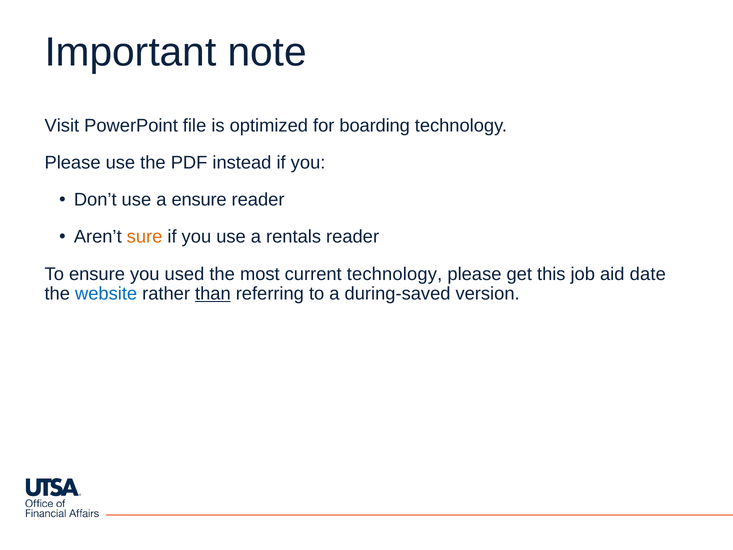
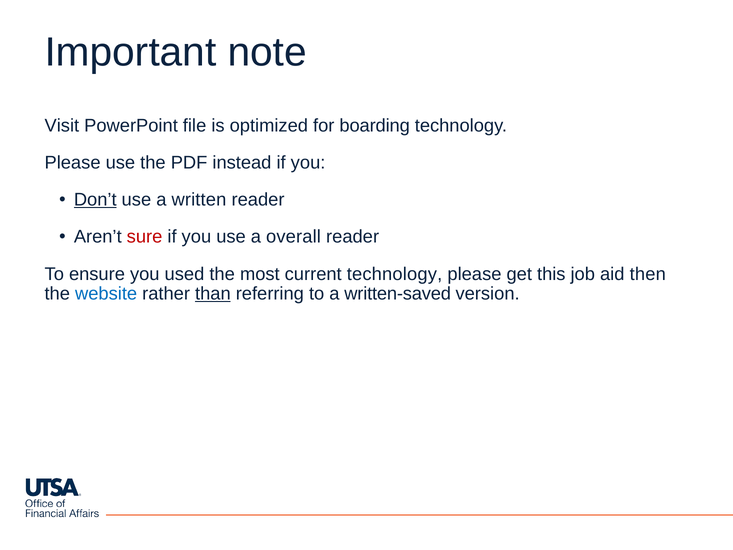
Don’t underline: none -> present
a ensure: ensure -> written
sure colour: orange -> red
rentals: rentals -> overall
date: date -> then
during-saved: during-saved -> written-saved
